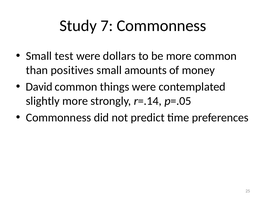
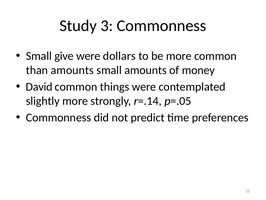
7: 7 -> 3
test: test -> give
than positives: positives -> amounts
